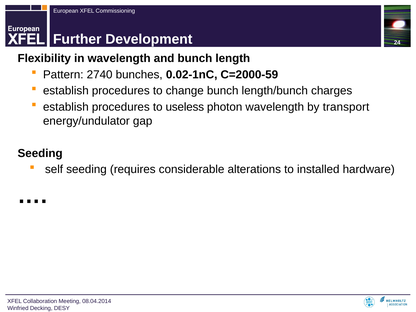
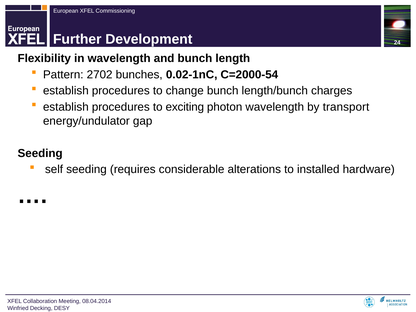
2740: 2740 -> 2702
C=2000-59: C=2000-59 -> C=2000-54
useless: useless -> exciting
